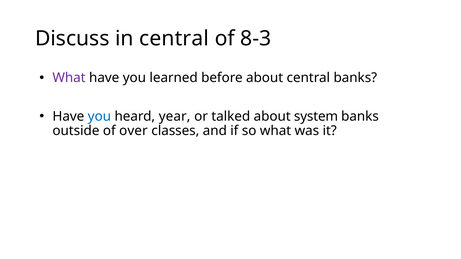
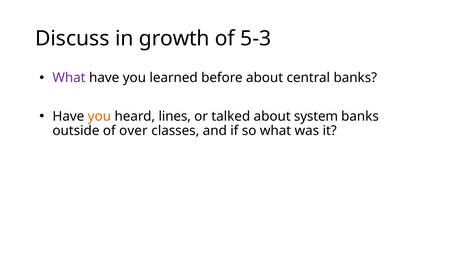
in central: central -> growth
8-3: 8-3 -> 5-3
you at (99, 117) colour: blue -> orange
year: year -> lines
